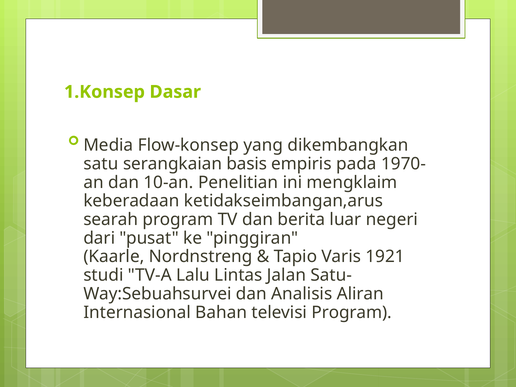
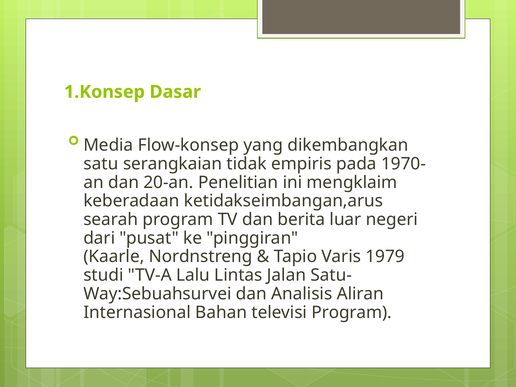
basis: basis -> tidak
10-an: 10-an -> 20-an
1921: 1921 -> 1979
